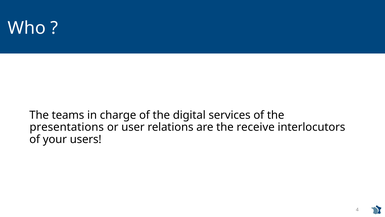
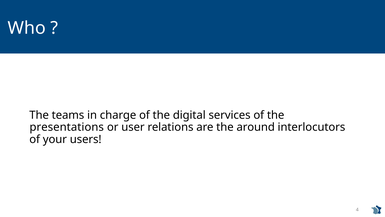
receive: receive -> around
